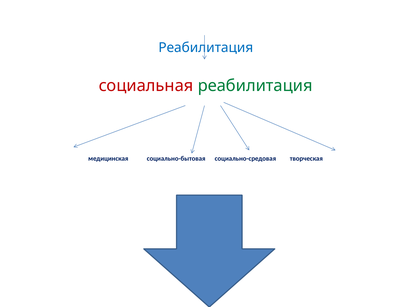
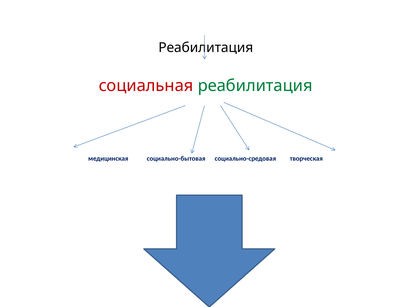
Реабилитация at (206, 48) colour: blue -> black
